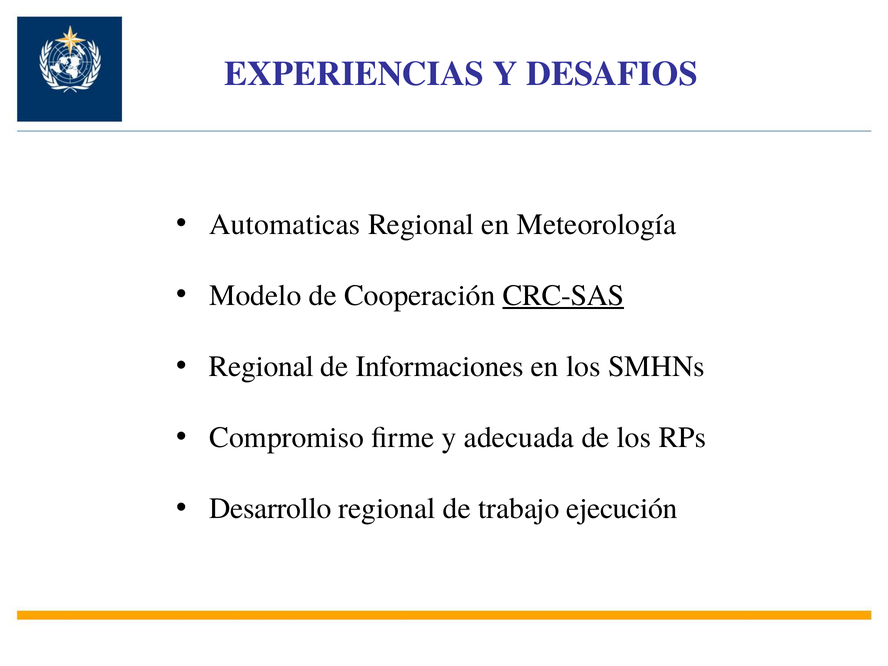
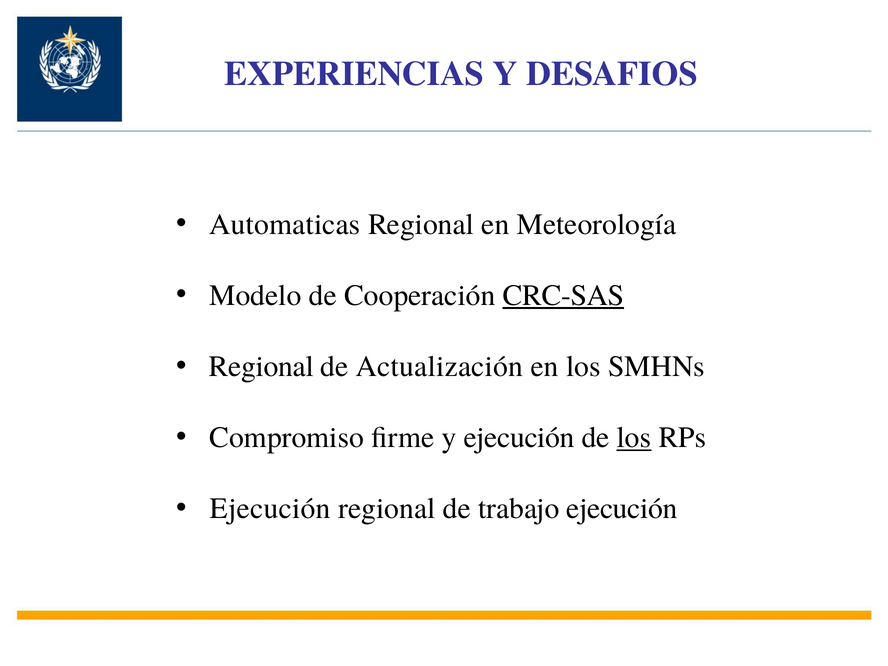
Informaciones: Informaciones -> Actualización
y adecuada: adecuada -> ejecución
los at (634, 437) underline: none -> present
Desarrollo at (270, 508): Desarrollo -> Ejecución
